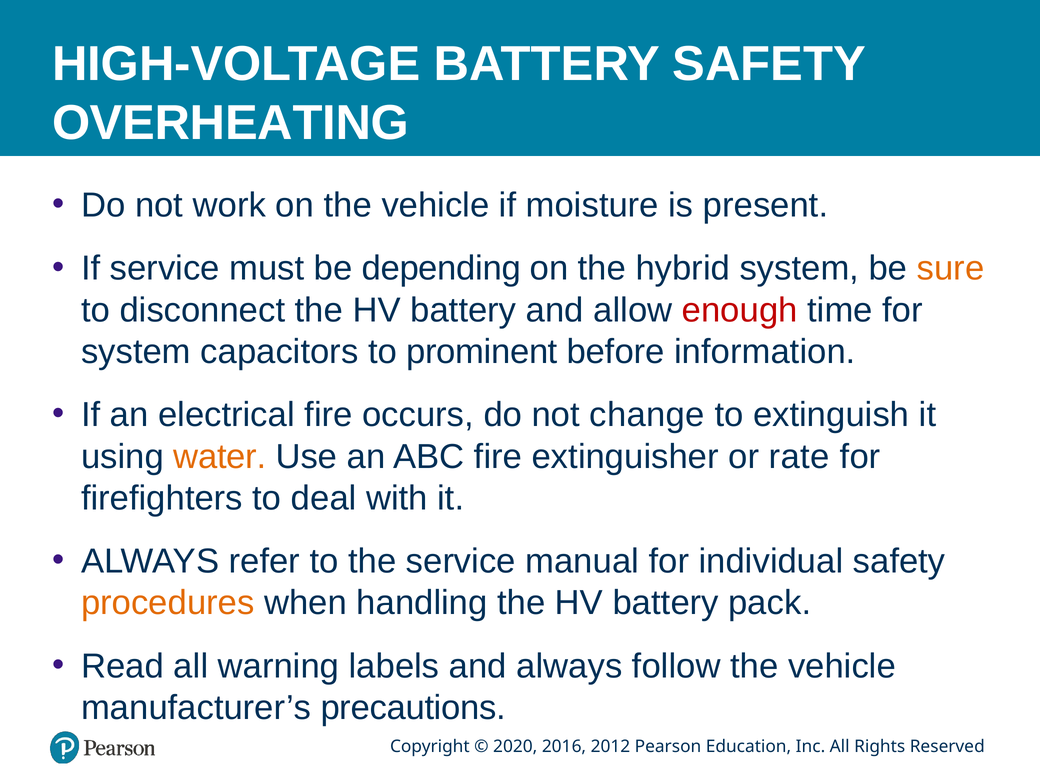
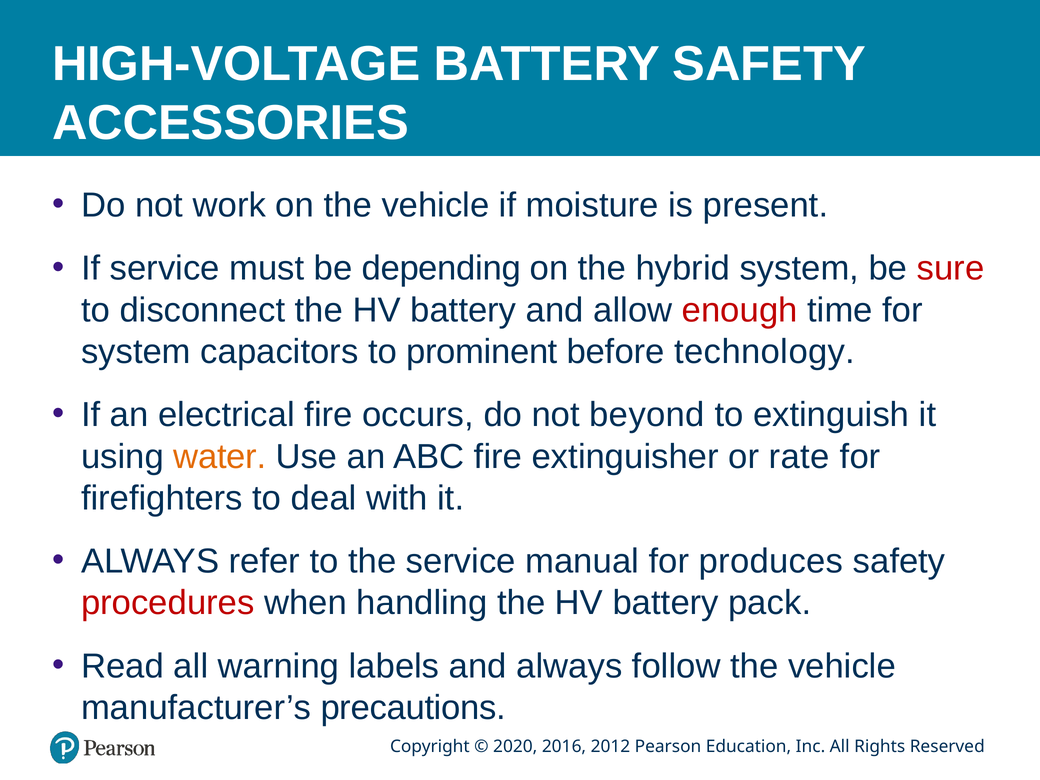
OVERHEATING: OVERHEATING -> ACCESSORIES
sure colour: orange -> red
information: information -> technology
change: change -> beyond
individual: individual -> produces
procedures colour: orange -> red
